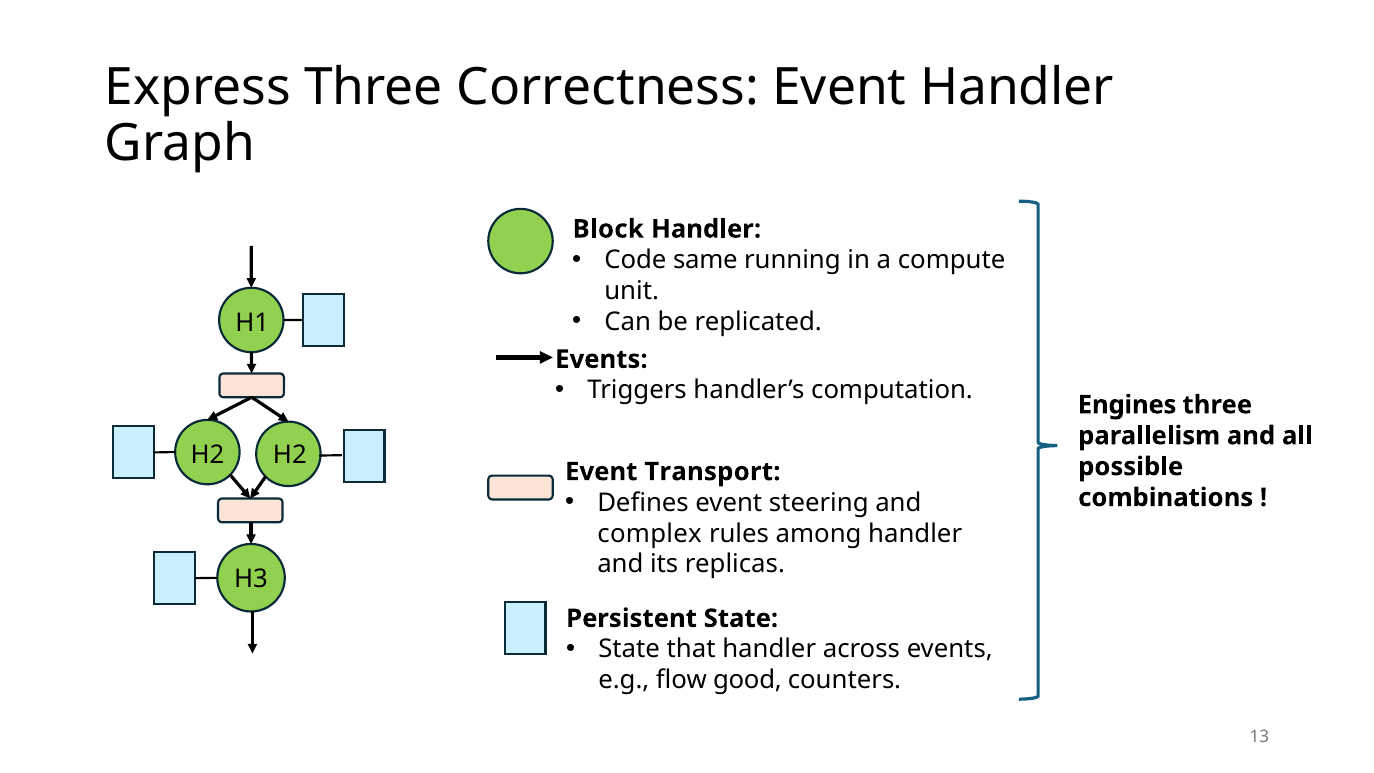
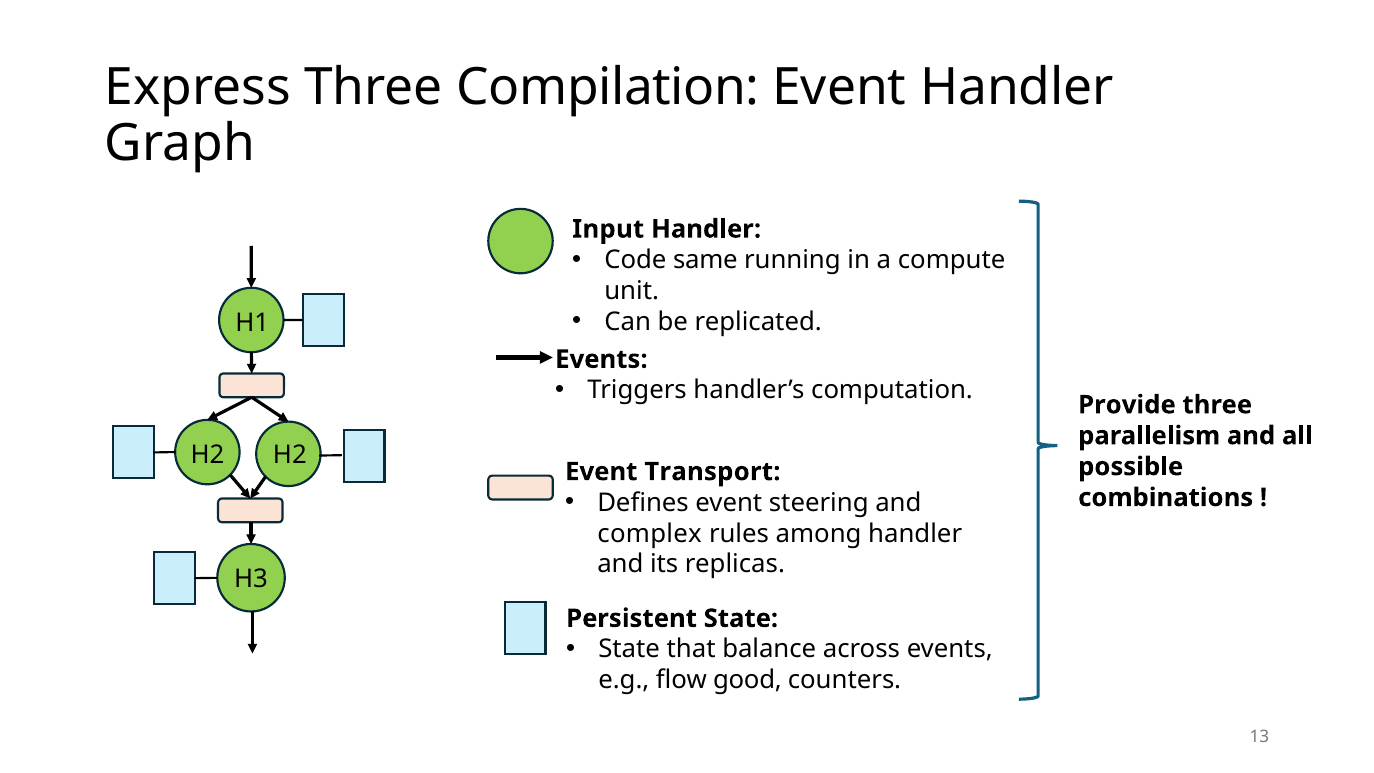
Correctness: Correctness -> Compilation
Block: Block -> Input
Engines: Engines -> Provide
that handler: handler -> balance
